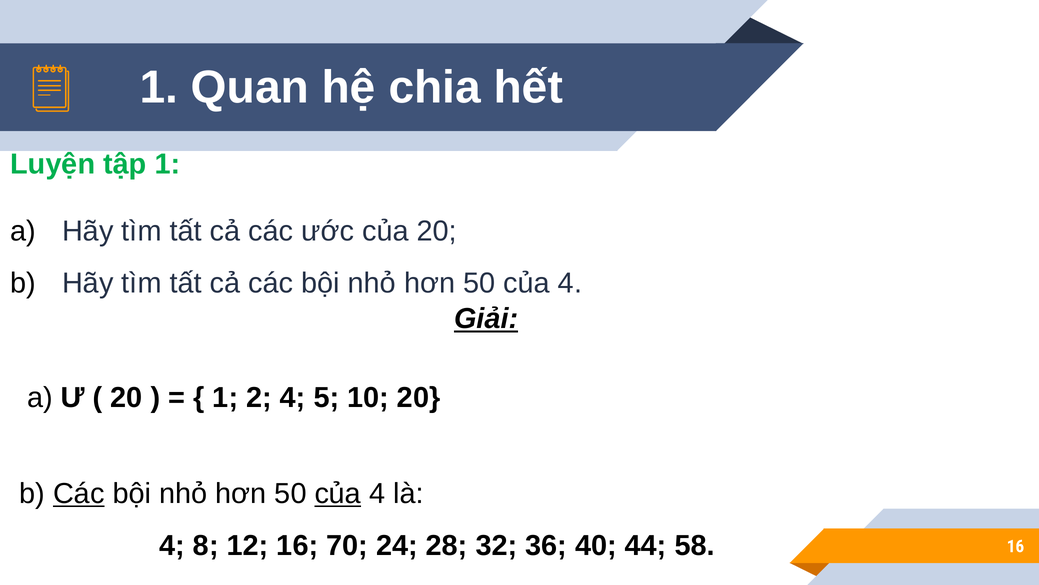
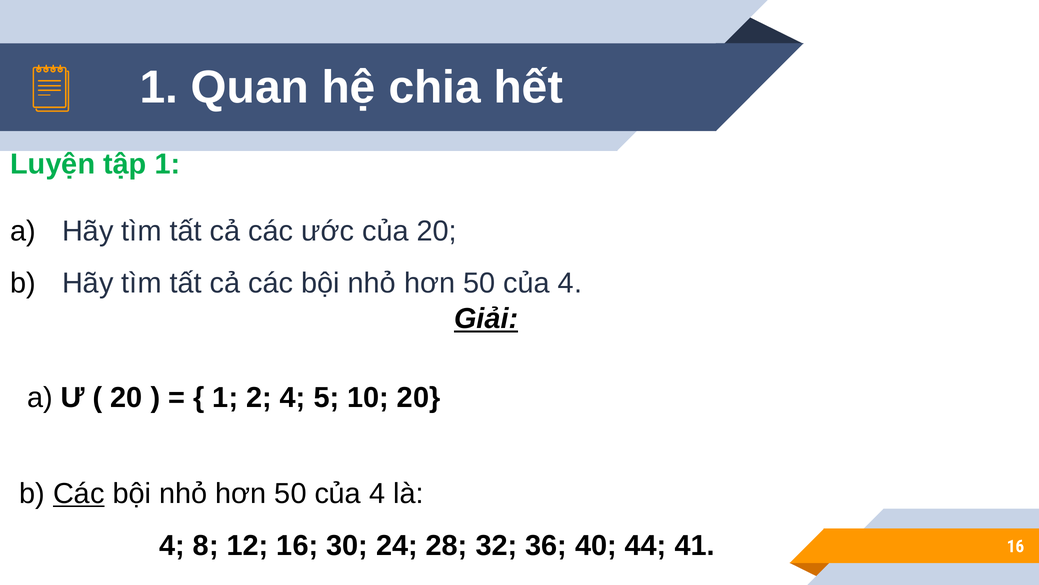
của at (338, 493) underline: present -> none
70: 70 -> 30
58: 58 -> 41
